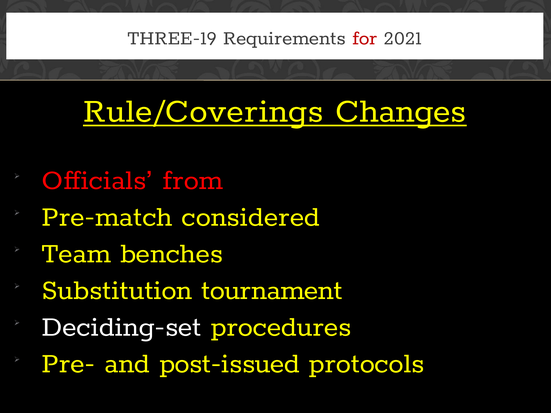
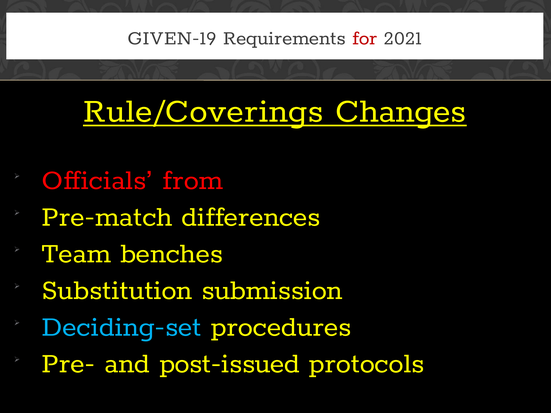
THREE-19: THREE-19 -> GIVEN-19
considered: considered -> differences
tournament: tournament -> submission
Deciding-set colour: white -> light blue
